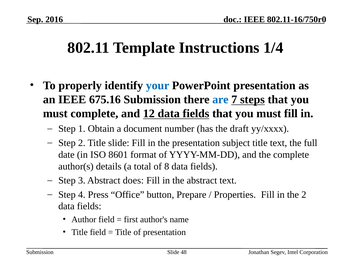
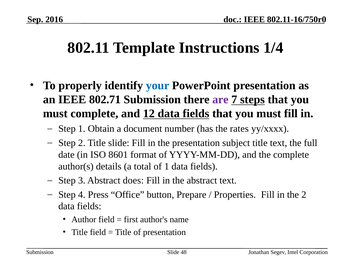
675.16: 675.16 -> 802.71
are colour: blue -> purple
draft: draft -> rates
of 8: 8 -> 1
